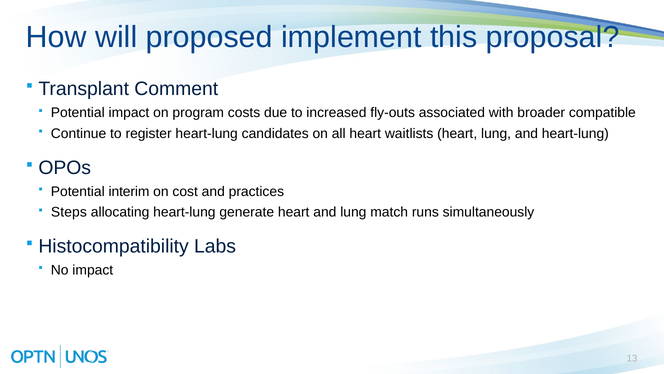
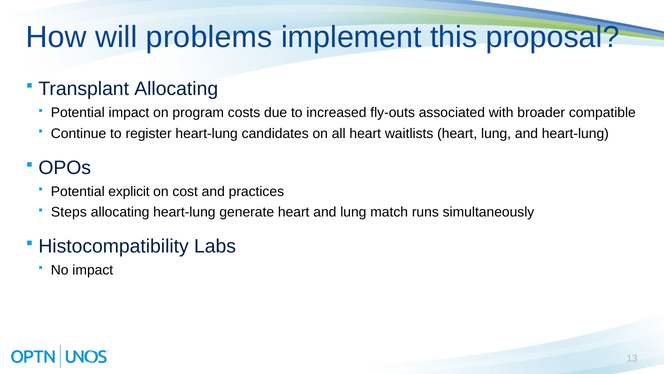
proposed: proposed -> problems
Transplant Comment: Comment -> Allocating
interim: interim -> explicit
